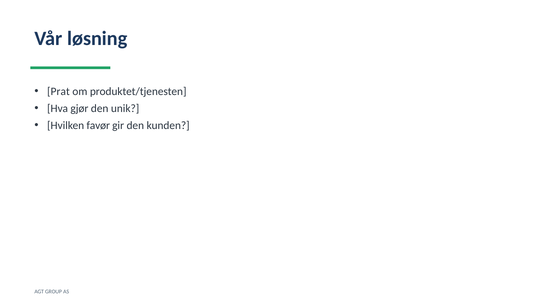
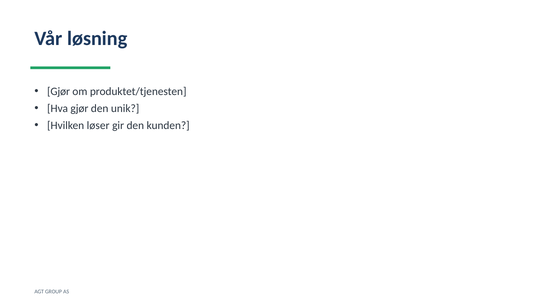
Prat at (58, 92): Prat -> Gjør
favør: favør -> løser
